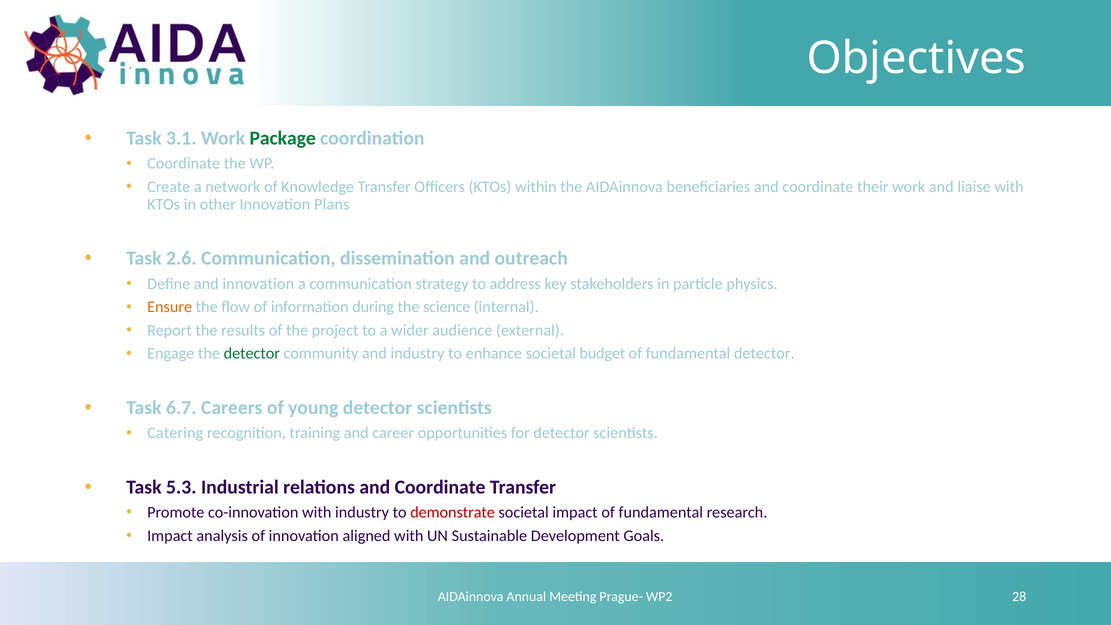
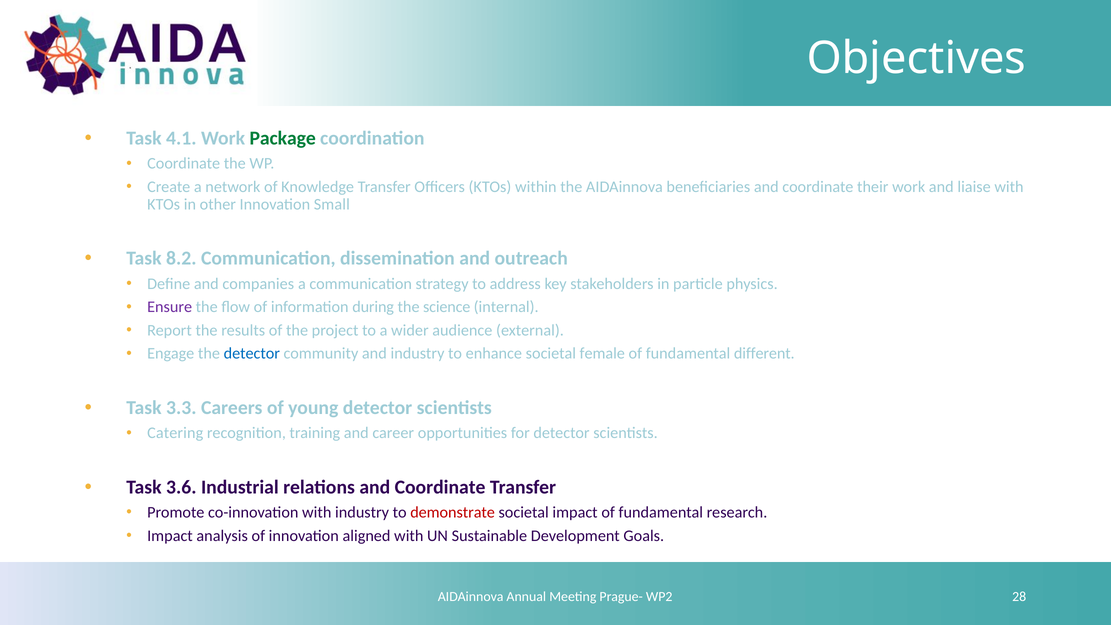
3.1: 3.1 -> 4.1
Plans: Plans -> Small
2.6: 2.6 -> 8.2
and innovation: innovation -> companies
Ensure colour: orange -> purple
detector at (252, 354) colour: green -> blue
budget: budget -> female
fundamental detector: detector -> different
6.7: 6.7 -> 3.3
5.3: 5.3 -> 3.6
